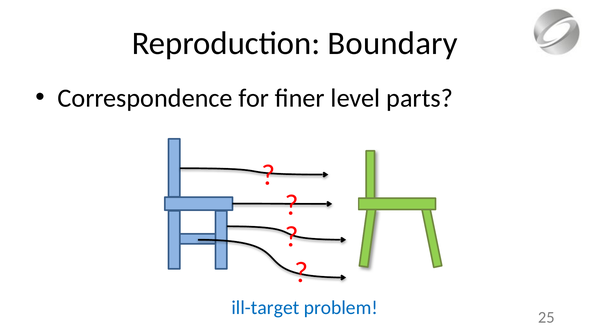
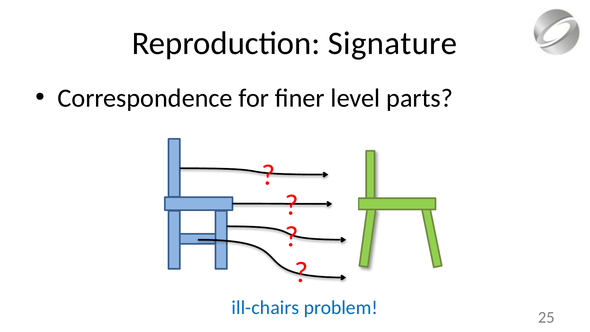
Boundary: Boundary -> Signature
ill-target: ill-target -> ill-chairs
